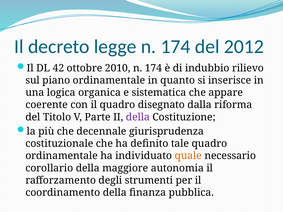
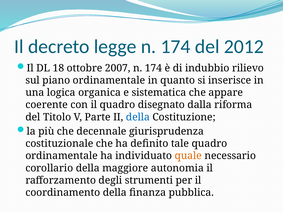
42: 42 -> 18
2010: 2010 -> 2007
della at (138, 117) colour: purple -> blue
